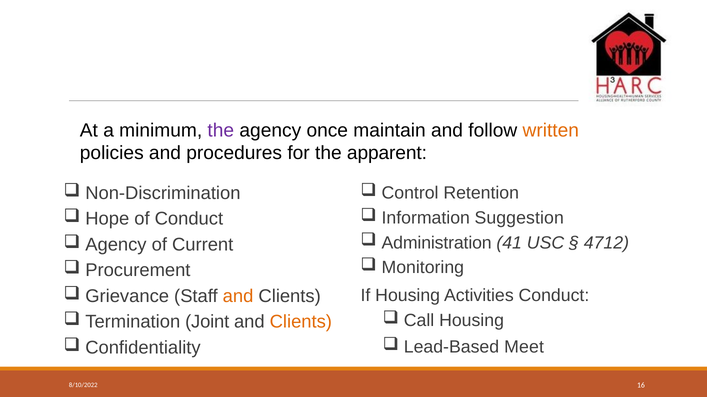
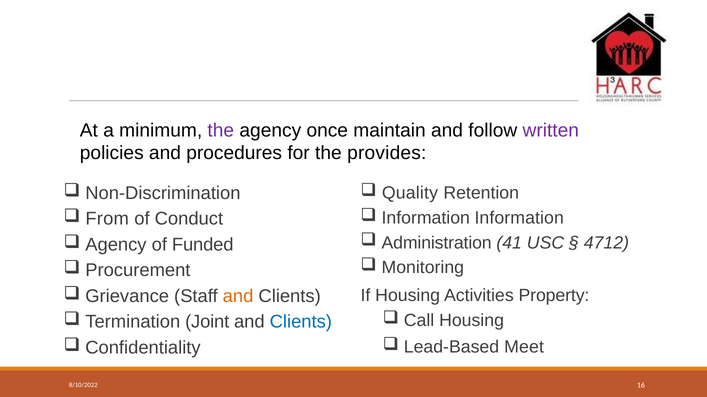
written colour: orange -> purple
apparent: apparent -> provides
Control: Control -> Quality
Information Suggestion: Suggestion -> Information
Hope: Hope -> From
Current: Current -> Funded
Activities Conduct: Conduct -> Property
Clients at (301, 322) colour: orange -> blue
